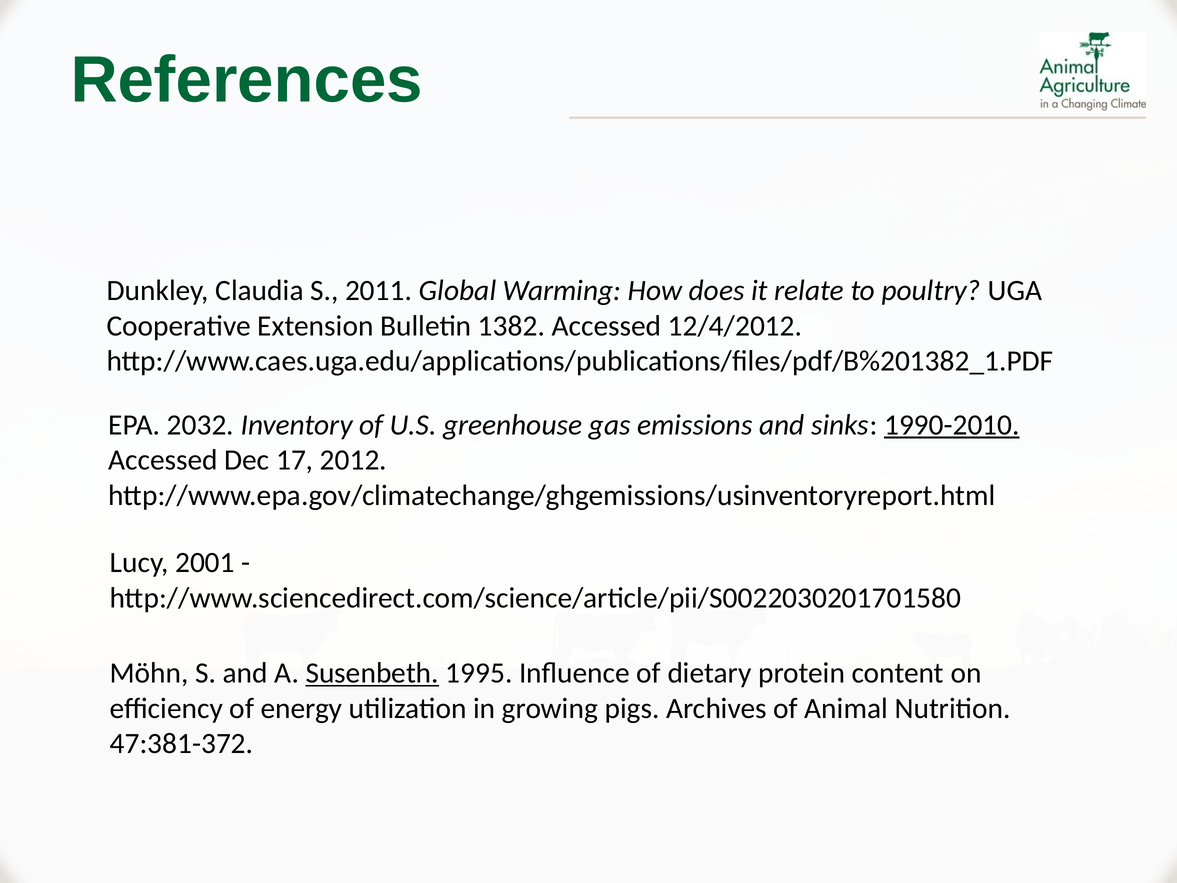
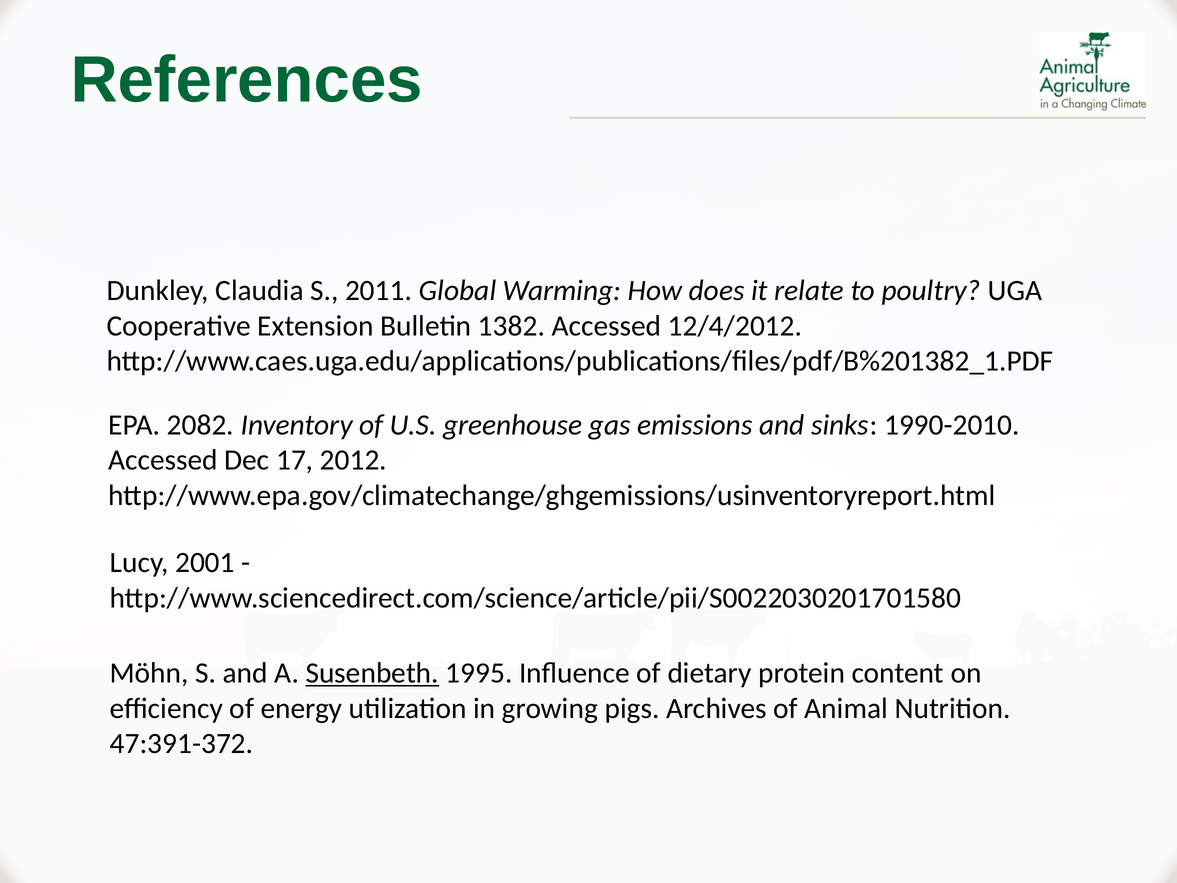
2032: 2032 -> 2082
1990-2010 underline: present -> none
47:381-372: 47:381-372 -> 47:391-372
